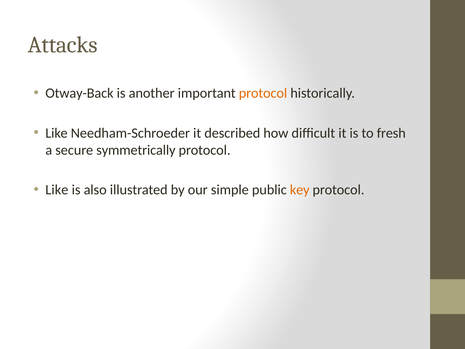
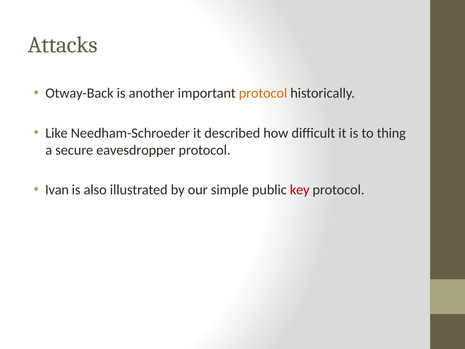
fresh: fresh -> thing
symmetrically: symmetrically -> eavesdropper
Like at (57, 190): Like -> Ivan
key colour: orange -> red
